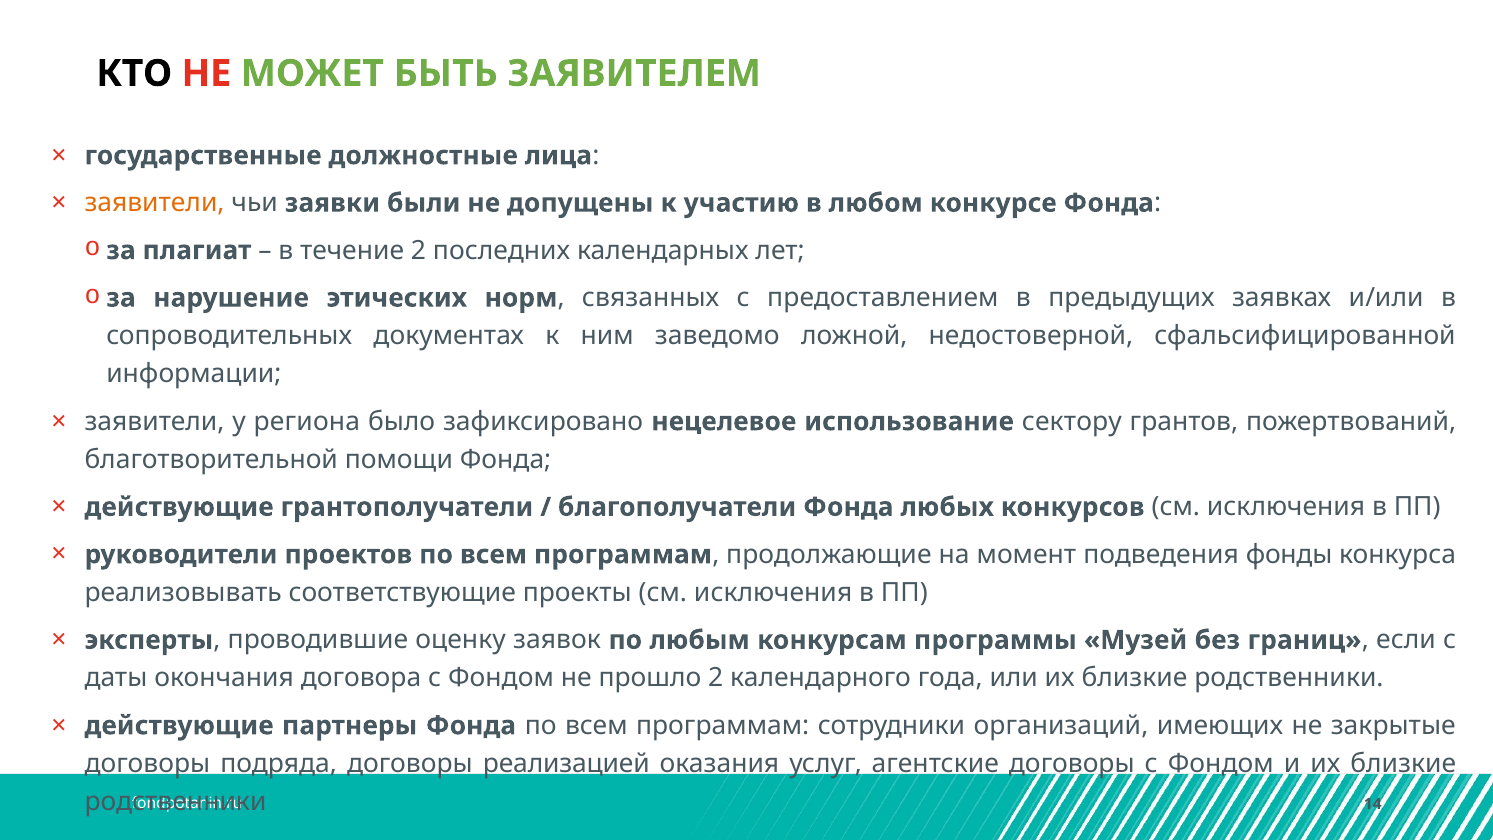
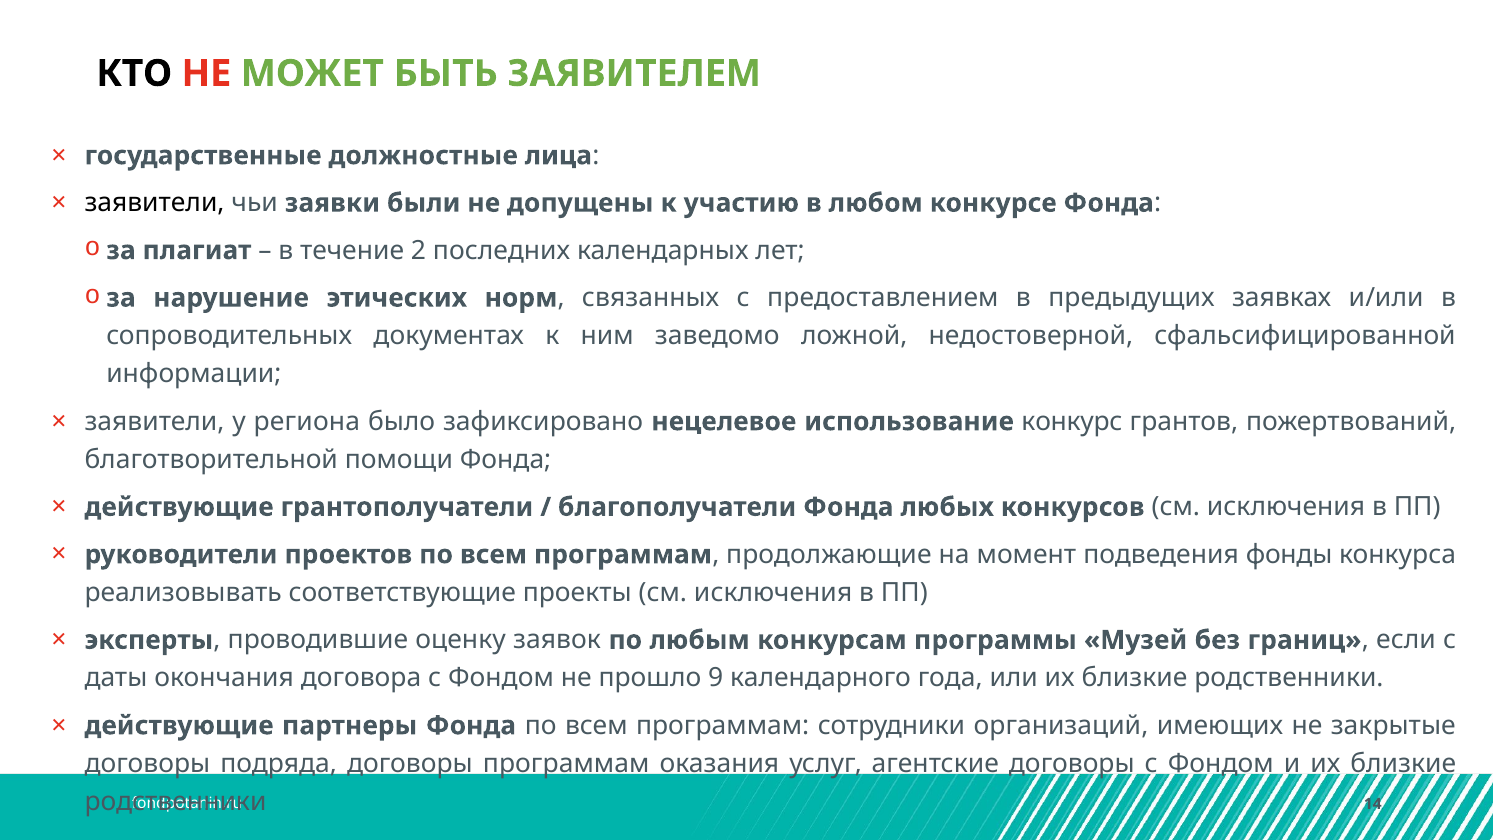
заявители at (155, 203) colour: orange -> black
сектору: сектору -> конкурс
прошло 2: 2 -> 9
договоры реализацией: реализацией -> программам
